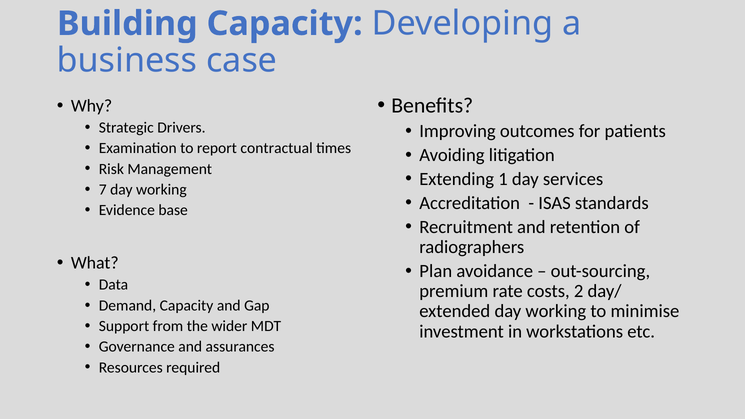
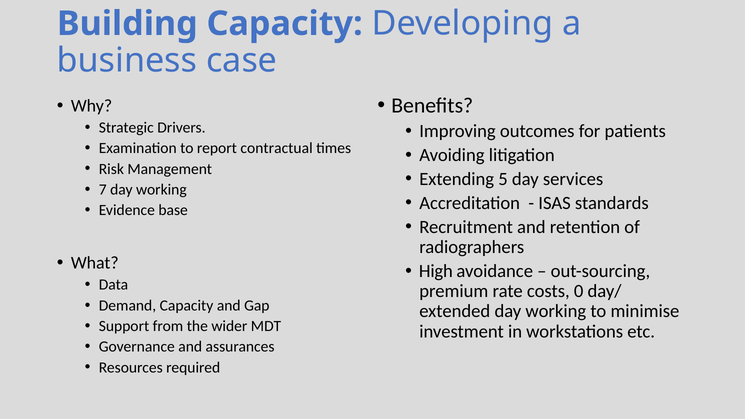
1: 1 -> 5
Plan: Plan -> High
2: 2 -> 0
